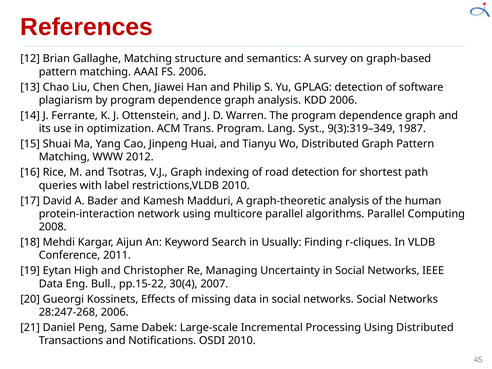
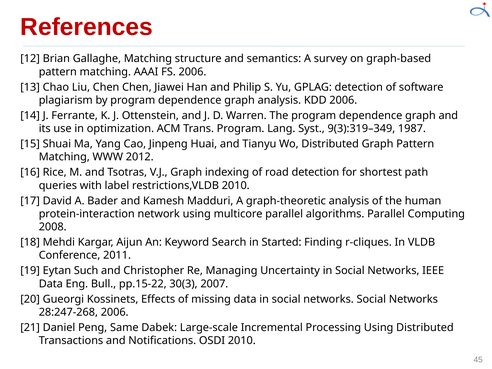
Usually: Usually -> Started
High: High -> Such
30(4: 30(4 -> 30(3
